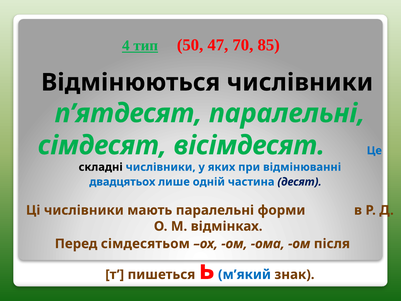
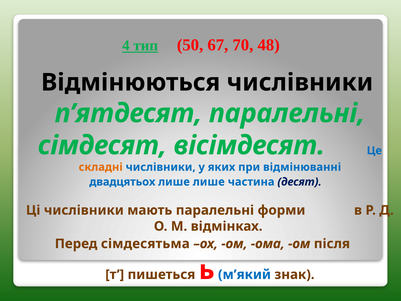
47: 47 -> 67
85: 85 -> 48
складні colour: black -> orange
лише одній: одній -> лише
сімдесятьом: сімдесятьом -> сімдесятьма
